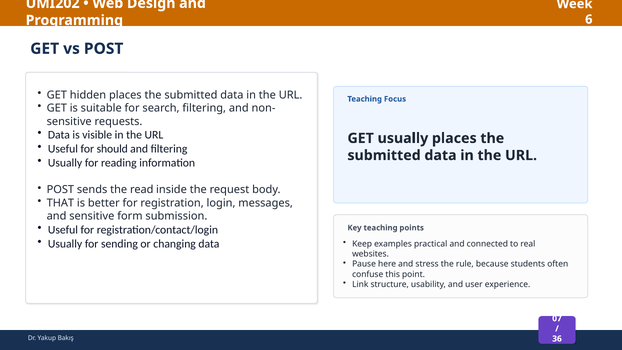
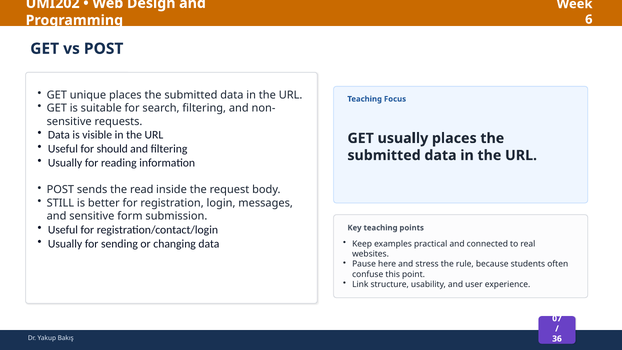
hidden: hidden -> unique
THAT: THAT -> STILL
